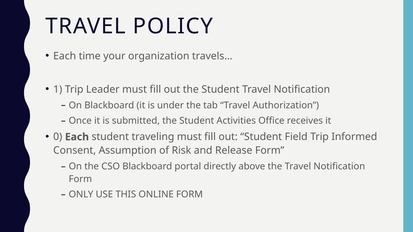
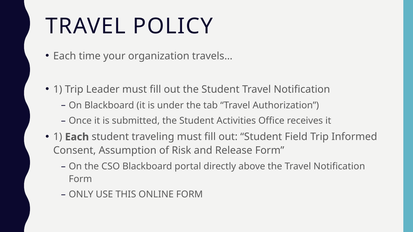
0 at (58, 137): 0 -> 1
